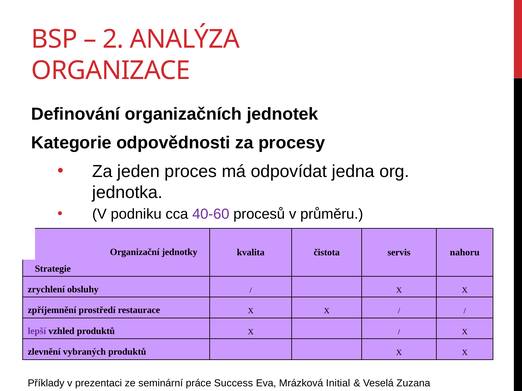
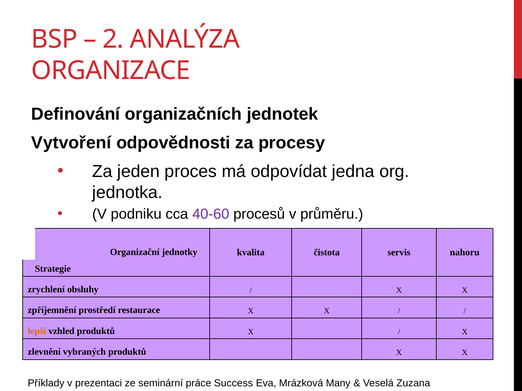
Kategorie: Kategorie -> Vytvoření
lepší colour: purple -> orange
Initial: Initial -> Many
